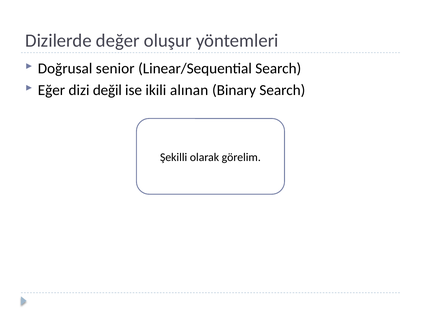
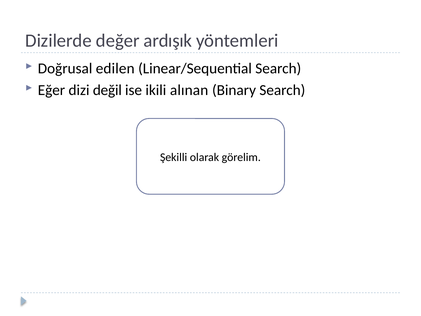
oluşur: oluşur -> ardışık
senior: senior -> edilen
